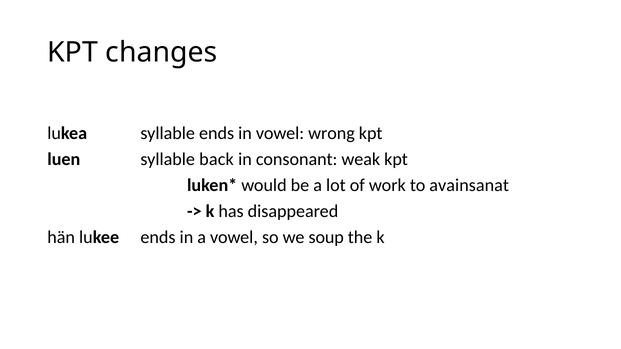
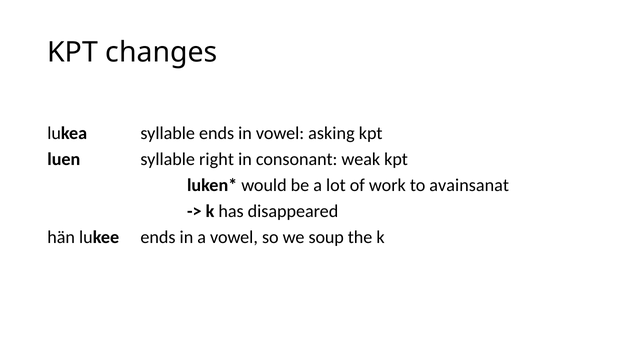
wrong: wrong -> asking
back: back -> right
